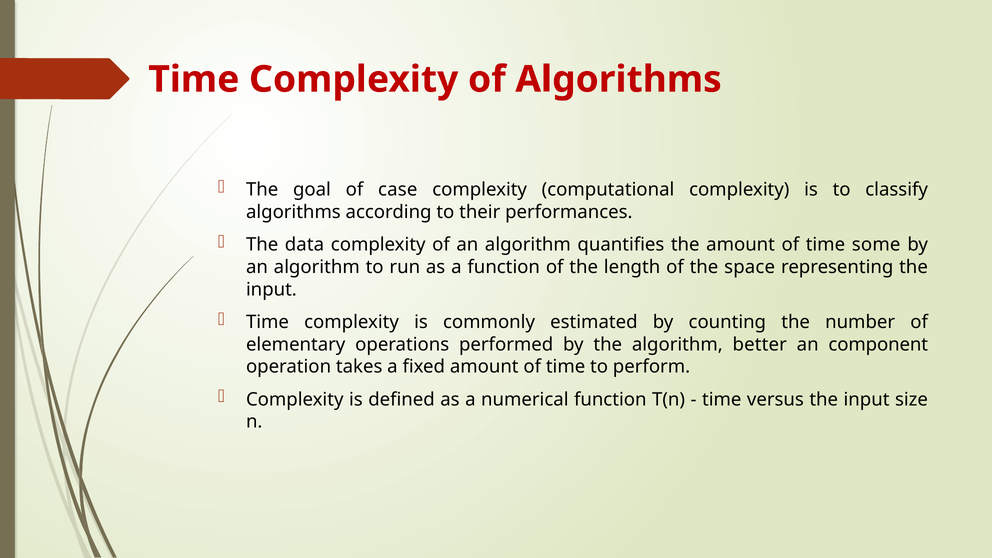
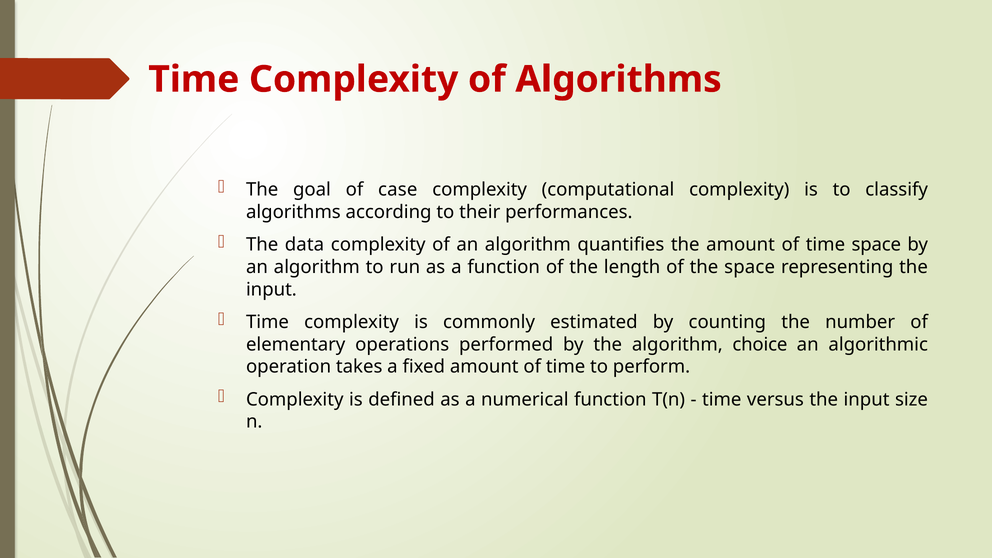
time some: some -> space
better: better -> choice
component: component -> algorithmic
